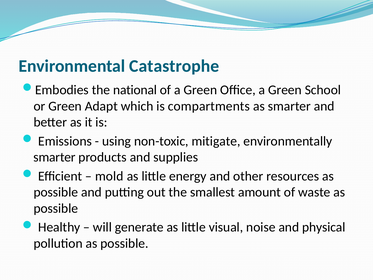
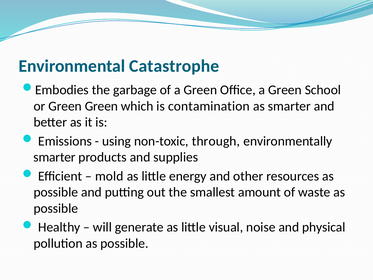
national: national -> garbage
Green Adapt: Adapt -> Green
compartments: compartments -> contamination
mitigate: mitigate -> through
